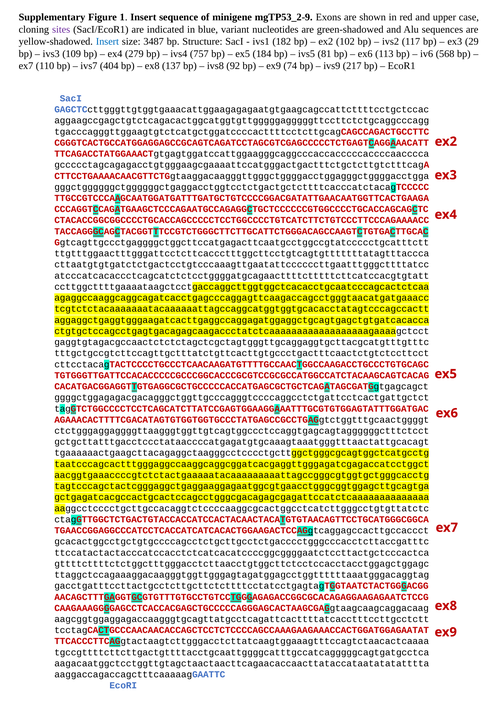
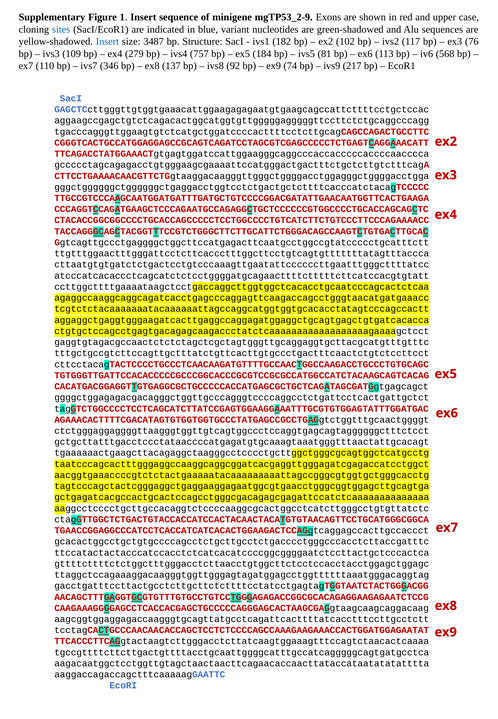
sites colour: purple -> blue
29: 29 -> 76
404: 404 -> 346
